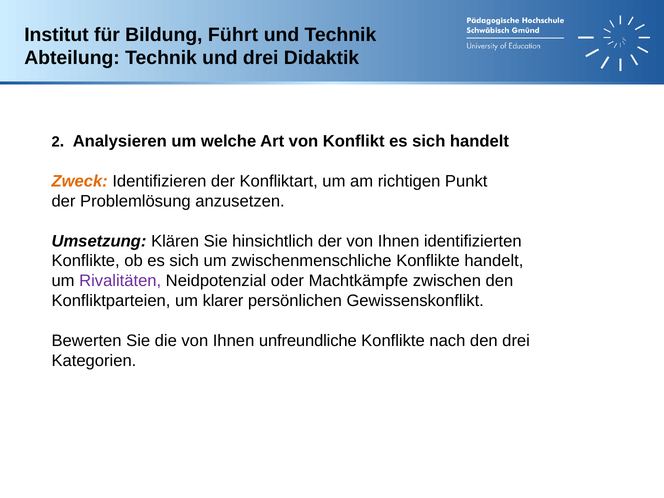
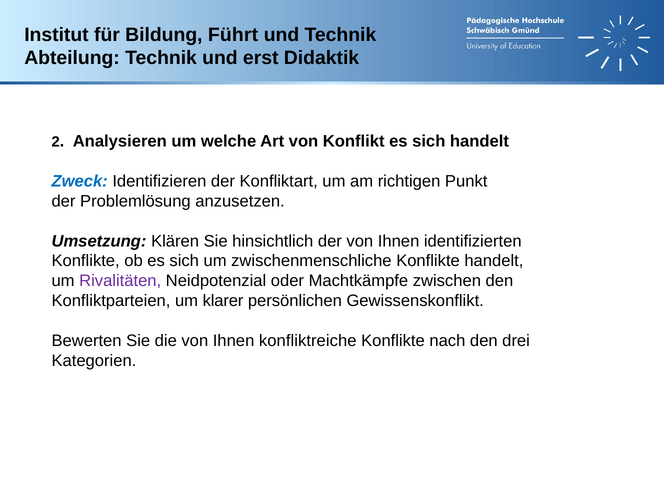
und drei: drei -> erst
Zweck colour: orange -> blue
unfreundliche: unfreundliche -> konfliktreiche
